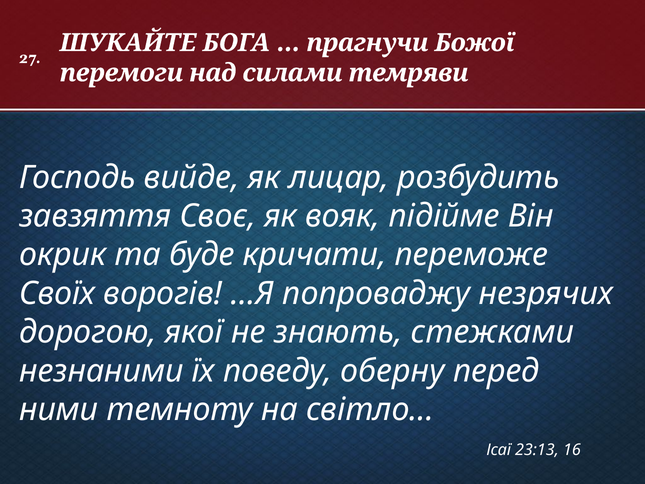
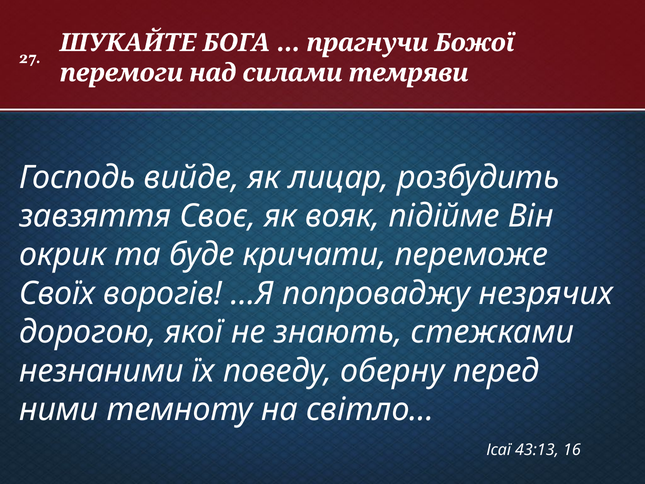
23:13: 23:13 -> 43:13
